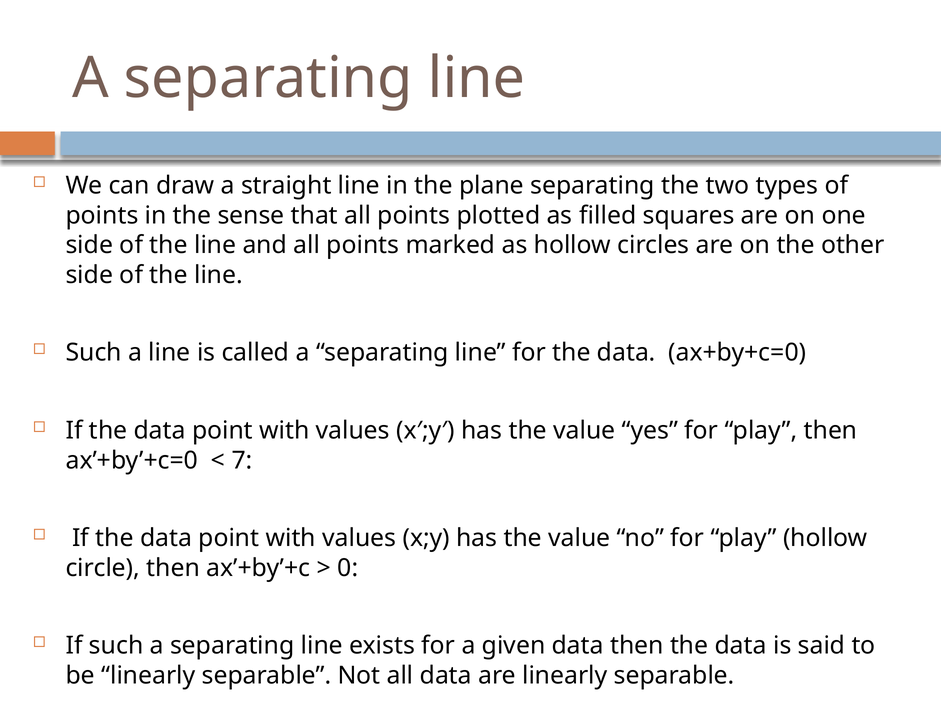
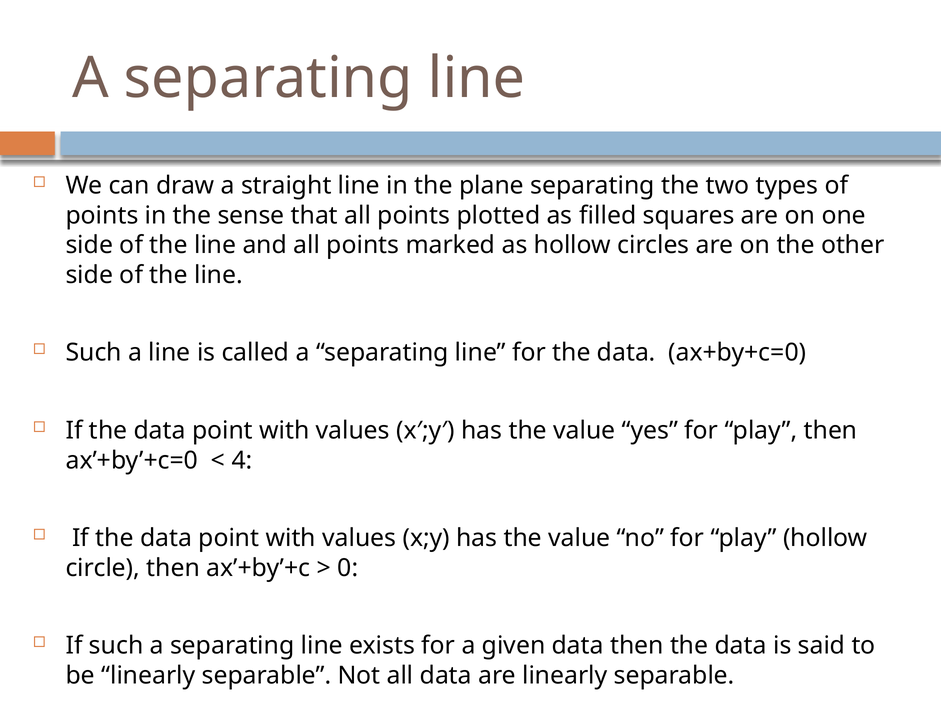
7: 7 -> 4
